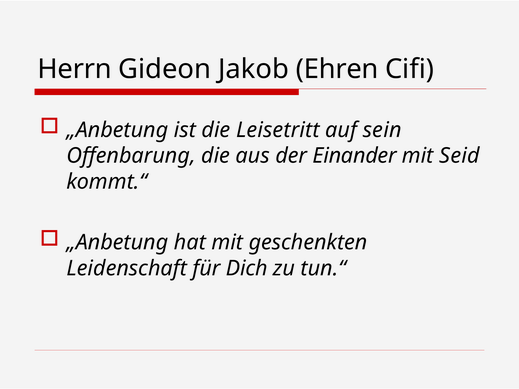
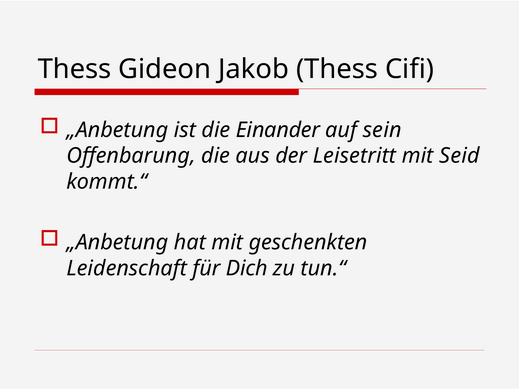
Herrn at (75, 69): Herrn -> Thess
Jakob Ehren: Ehren -> Thess
Leisetritt: Leisetritt -> Einander
Einander: Einander -> Leisetritt
